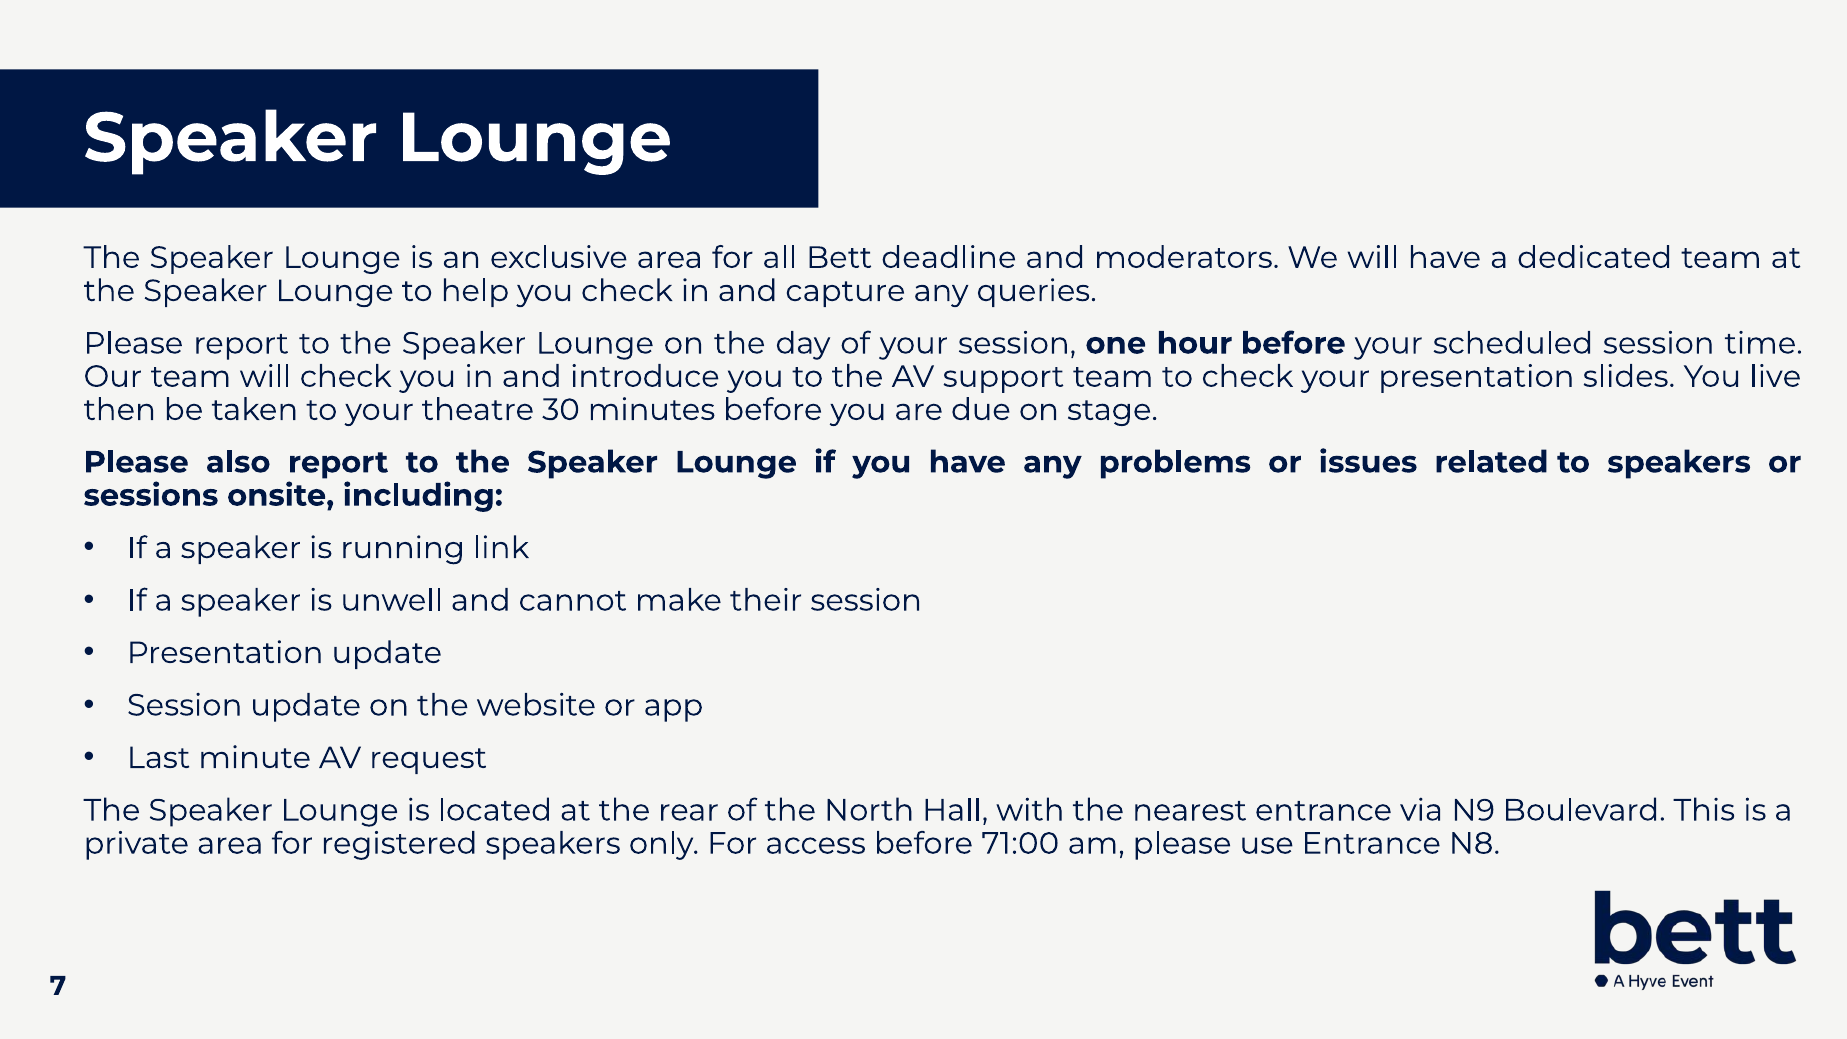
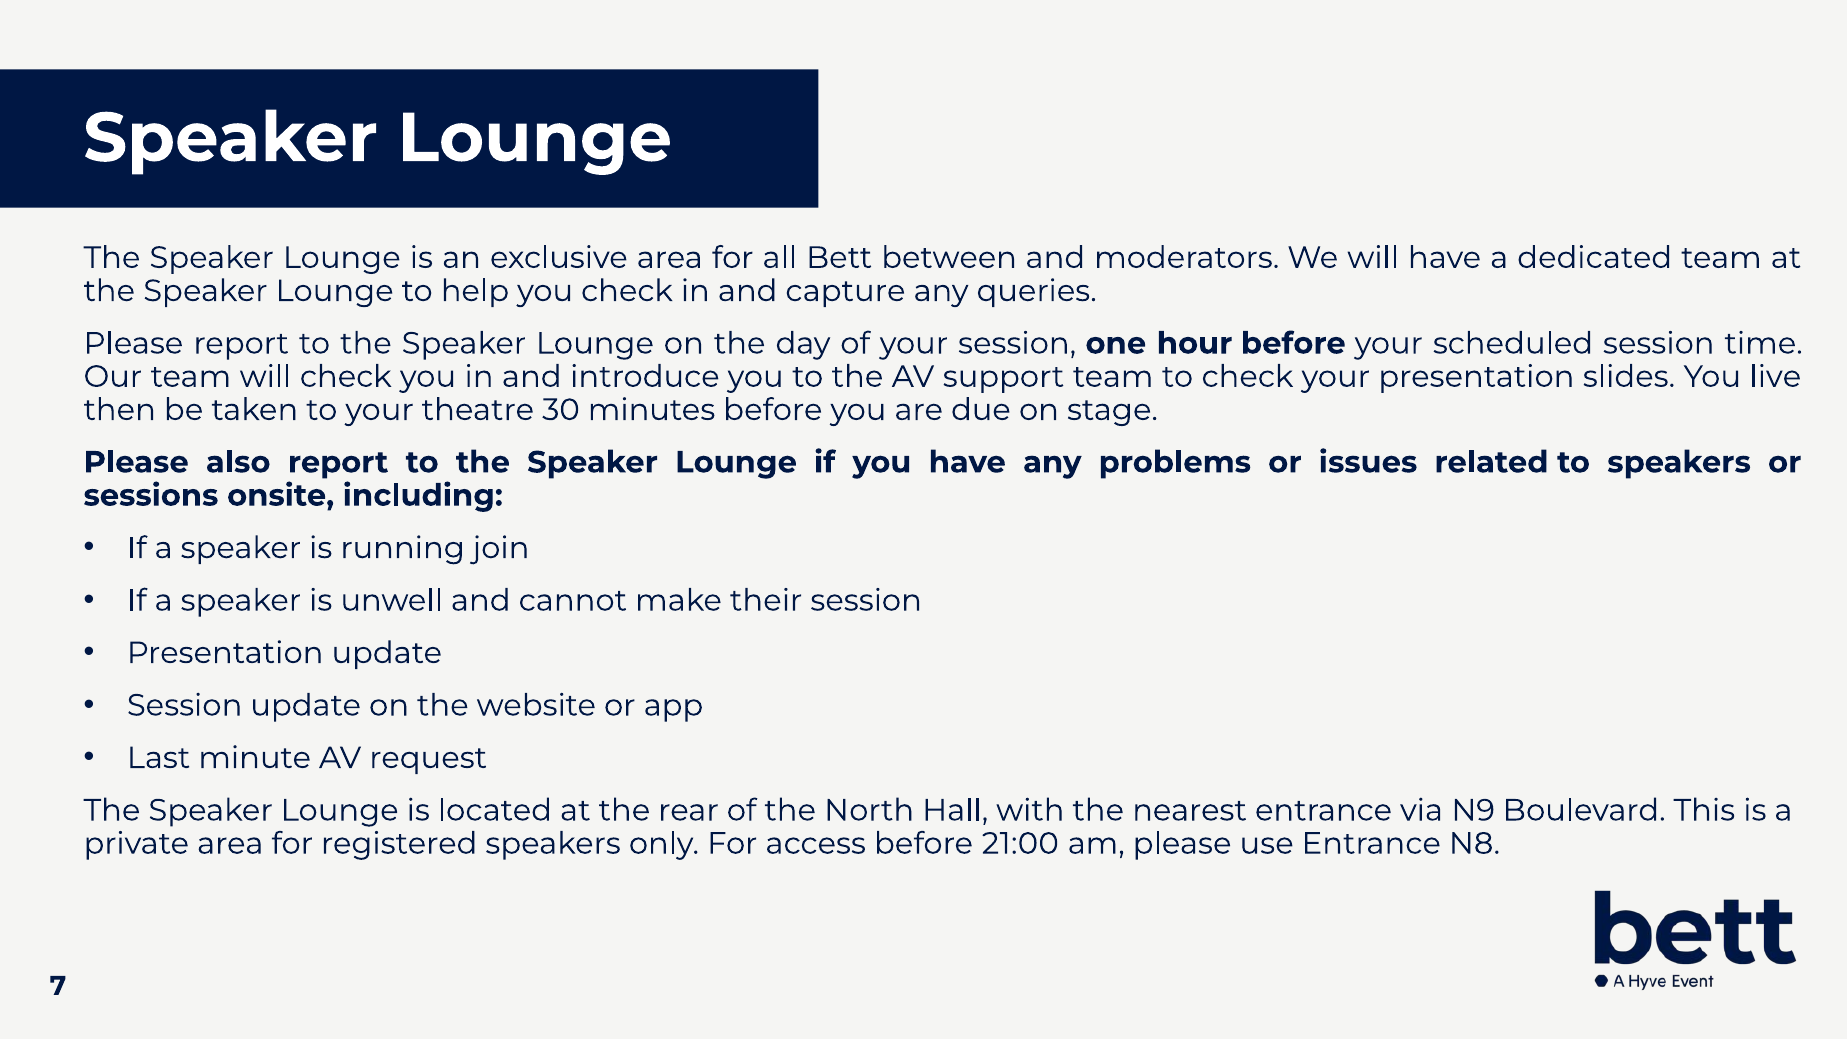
deadline: deadline -> between
link: link -> join
71:00: 71:00 -> 21:00
